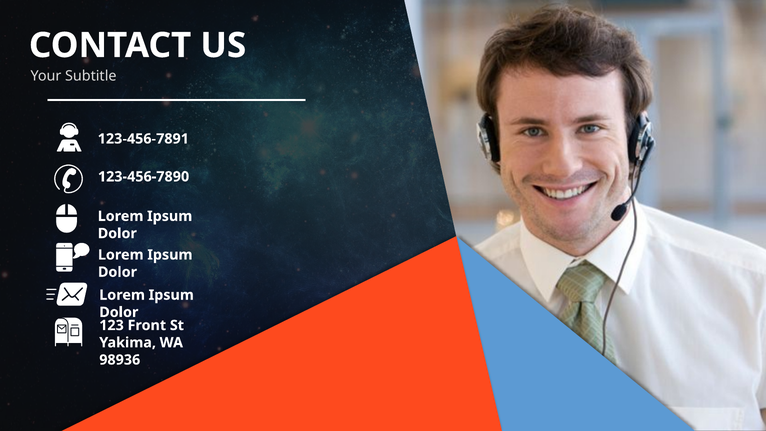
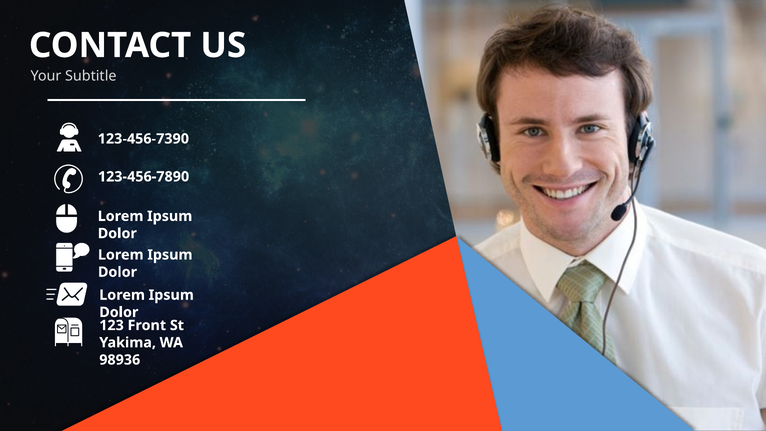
123-456-7891: 123-456-7891 -> 123-456-7390
